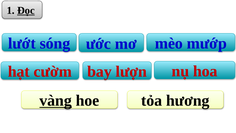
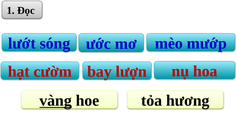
Đọc underline: present -> none
